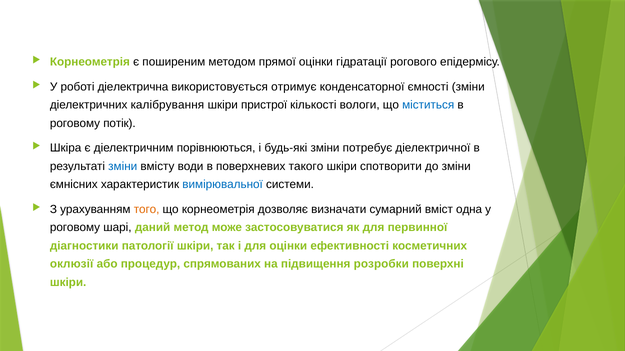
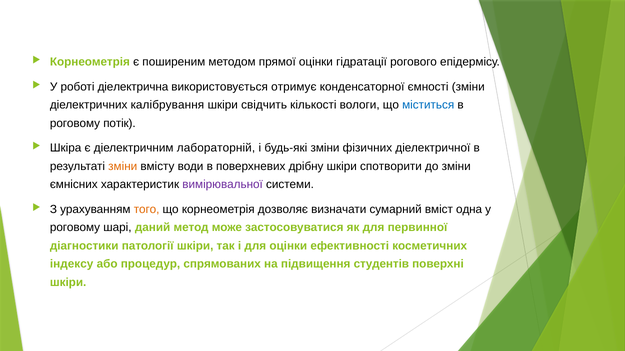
пристрої: пристрої -> свідчить
порівнюються: порівнюються -> лабораторній
потребує: потребує -> фізичних
зміни at (123, 167) colour: blue -> orange
такого: такого -> дрібну
вимірювальної colour: blue -> purple
оклюзії: оклюзії -> індексу
розробки: розробки -> студентів
